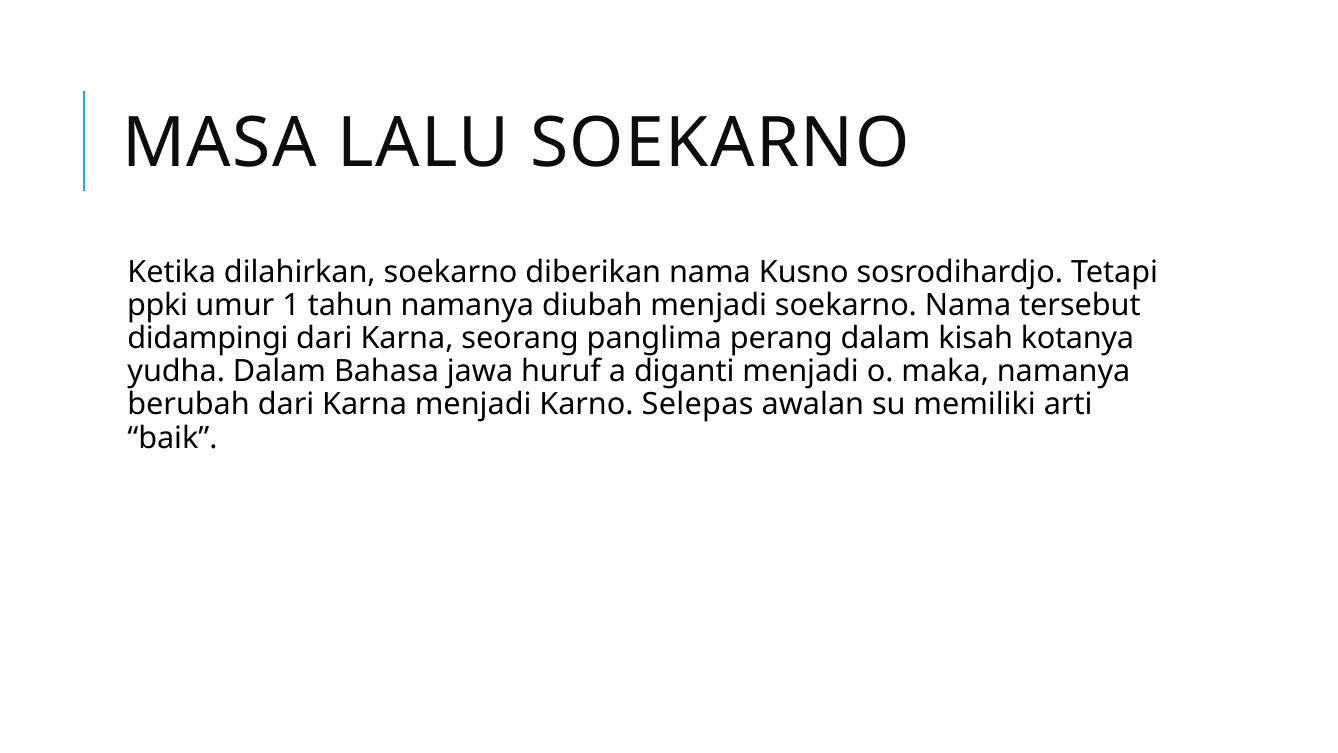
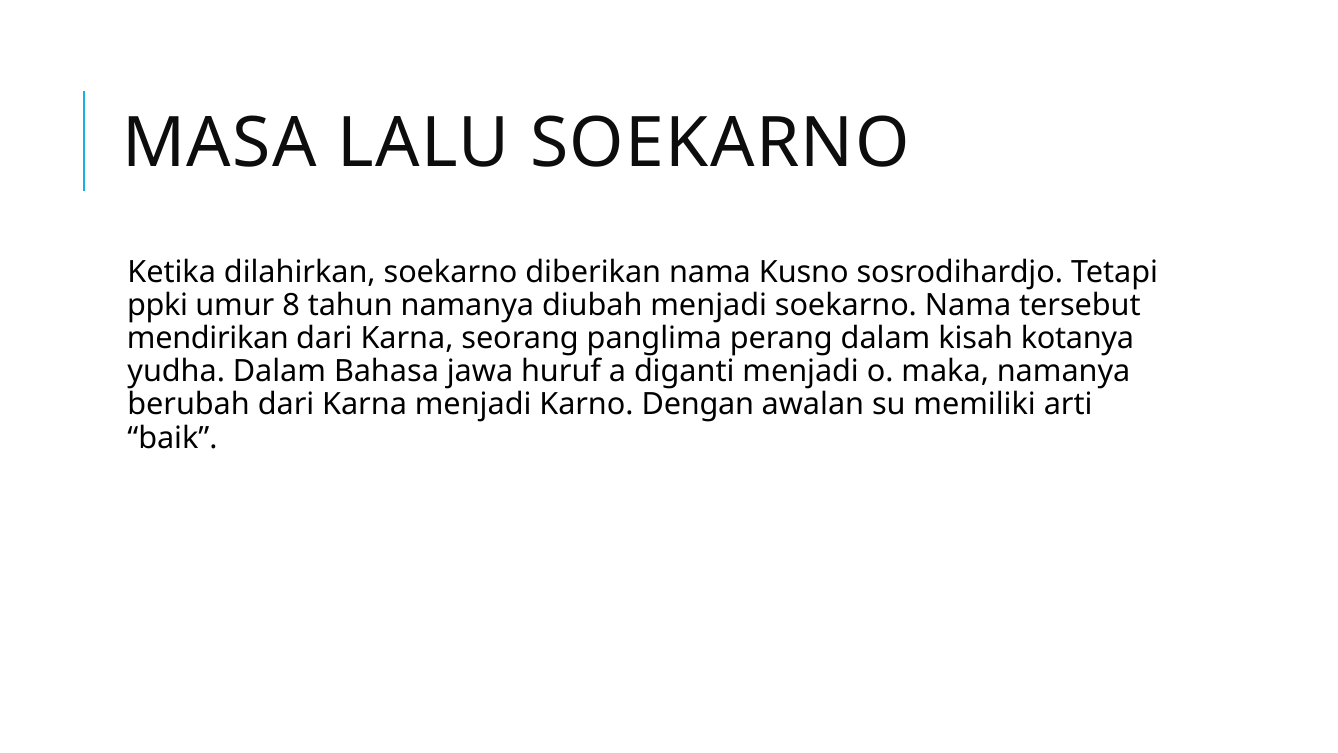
1: 1 -> 8
didampingi: didampingi -> mendirikan
Selepas: Selepas -> Dengan
